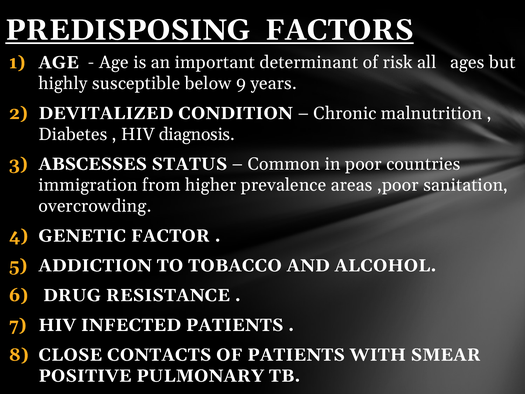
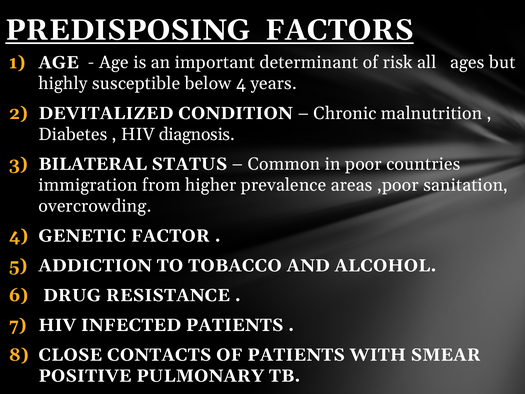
below 9: 9 -> 4
ABSCESSES: ABSCESSES -> BILATERAL
